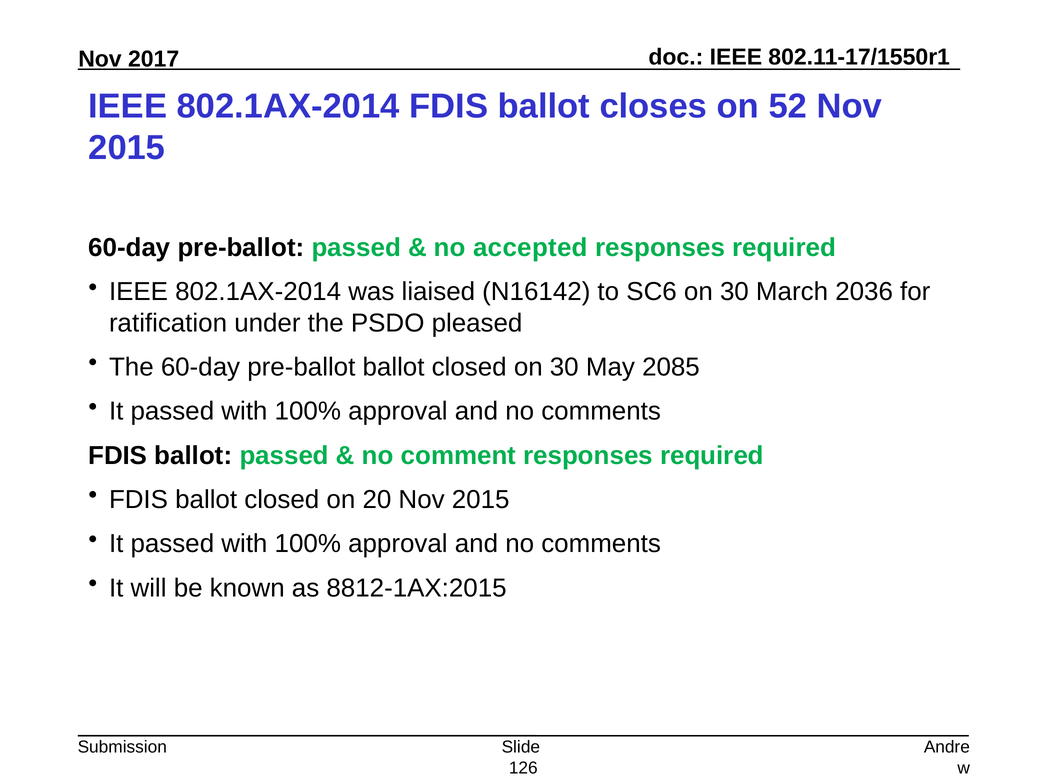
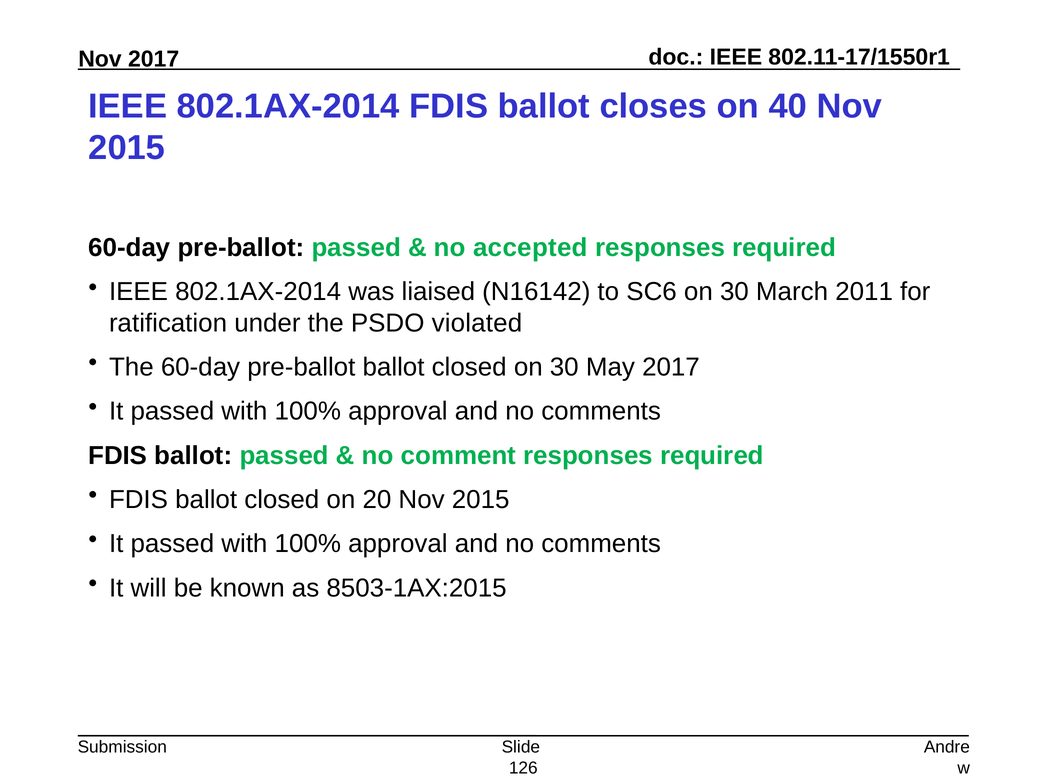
52: 52 -> 40
2036: 2036 -> 2011
pleased: pleased -> violated
May 2085: 2085 -> 2017
8812-1AX:2015: 8812-1AX:2015 -> 8503-1AX:2015
